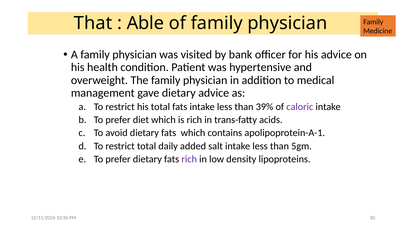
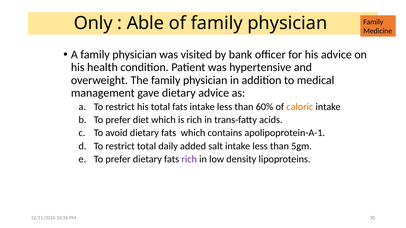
That: That -> Only
39%: 39% -> 60%
caloric colour: purple -> orange
